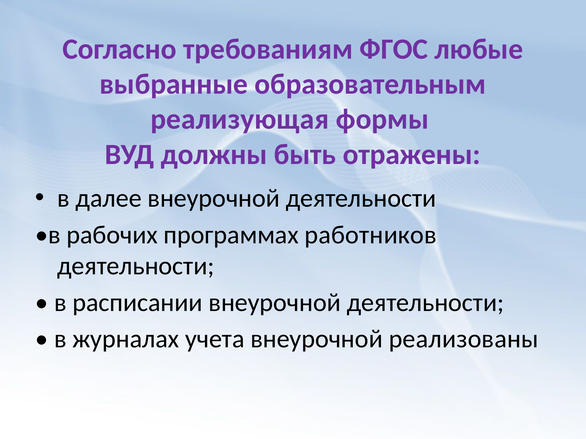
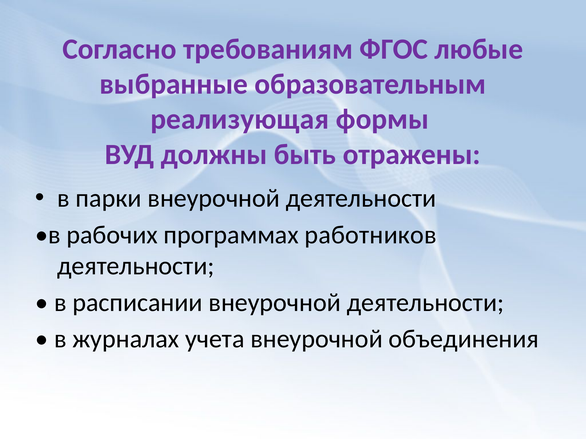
далее: далее -> парки
реализованы: реализованы -> объединения
